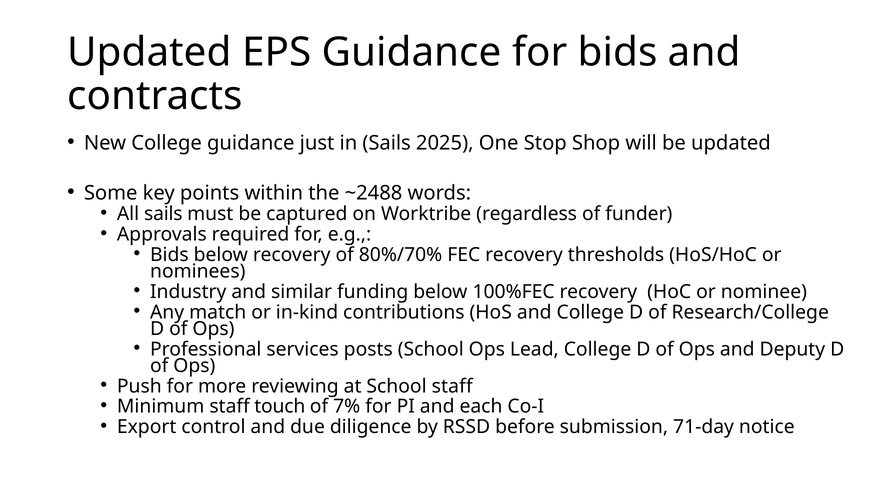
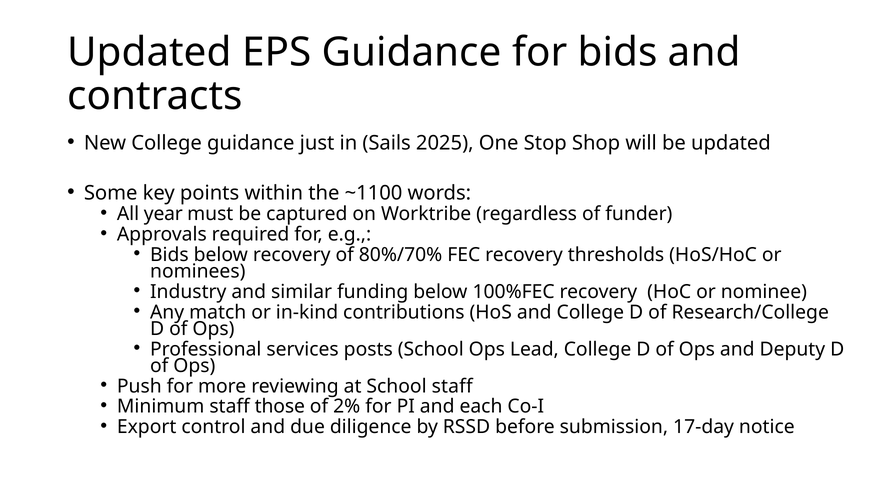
~2488: ~2488 -> ~1100
All sails: sails -> year
touch: touch -> those
7%: 7% -> 2%
71-day: 71-day -> 17-day
